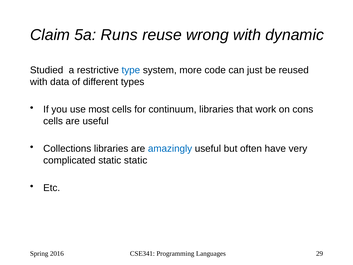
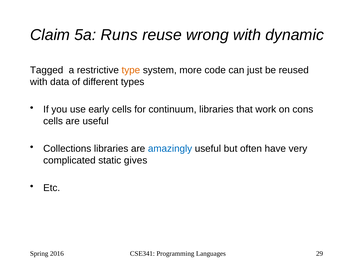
Studied: Studied -> Tagged
type colour: blue -> orange
most: most -> early
static static: static -> gives
